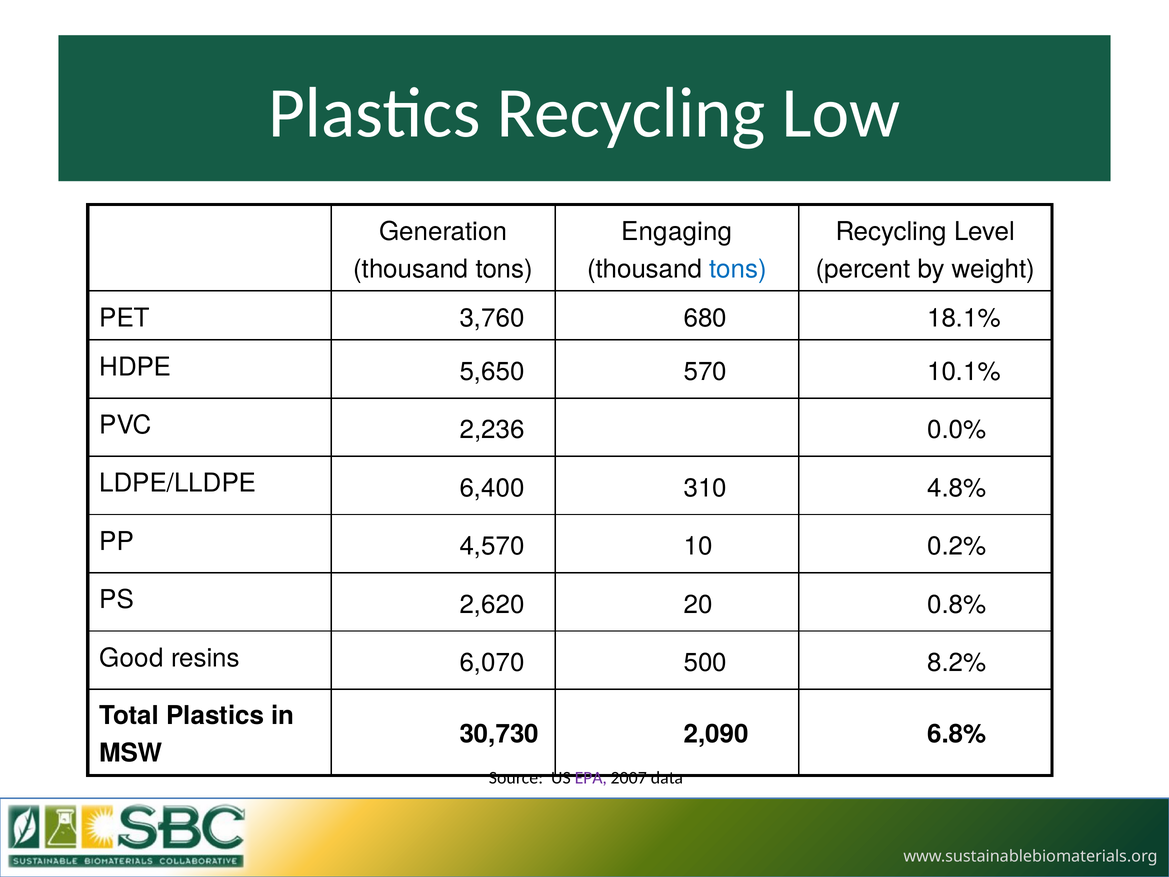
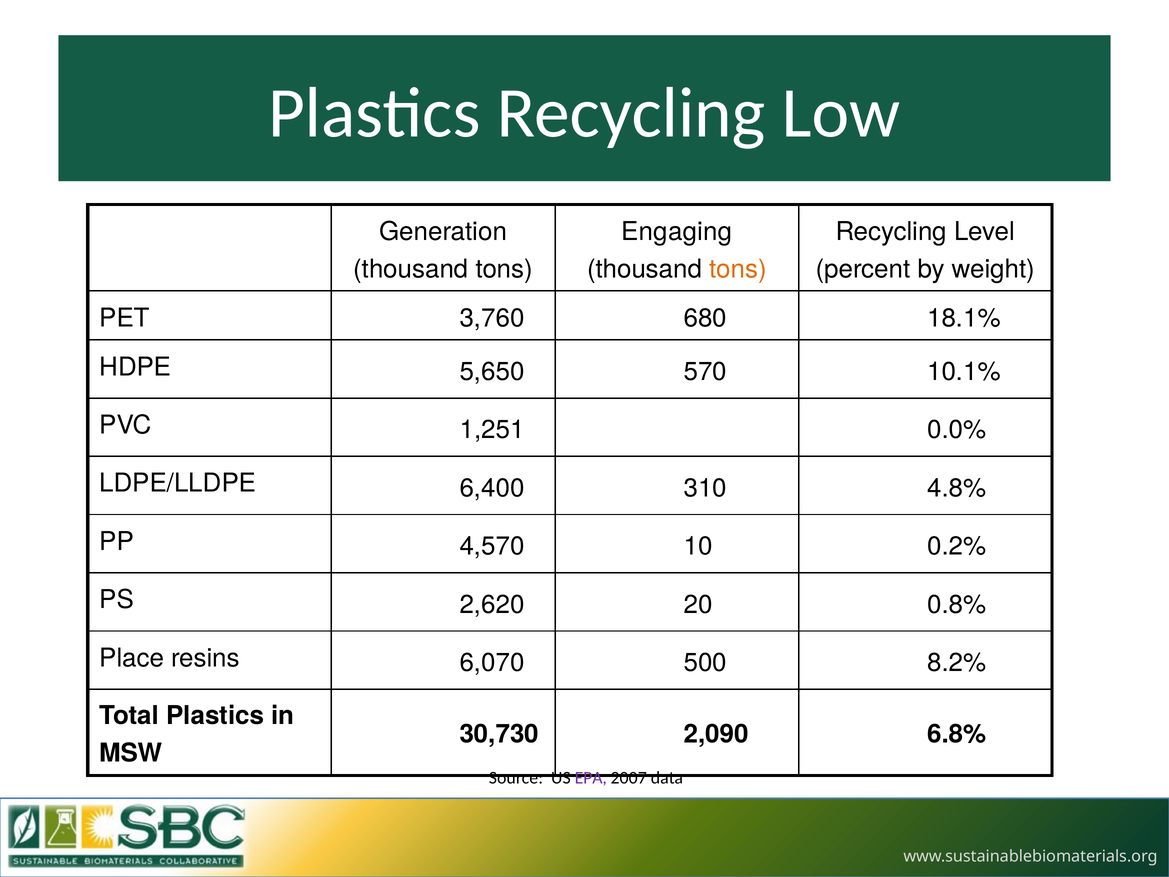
tons at (738, 269) colour: blue -> orange
2,236: 2,236 -> 1,251
Good: Good -> Place
